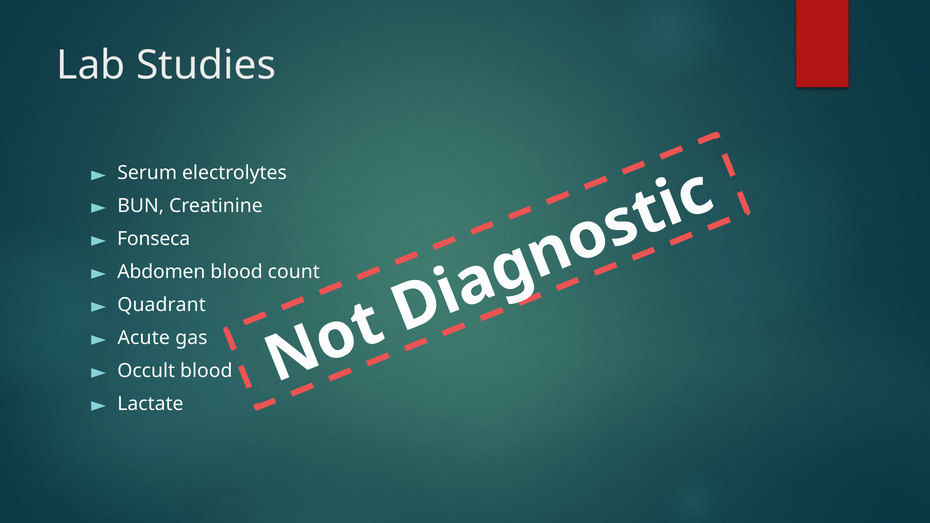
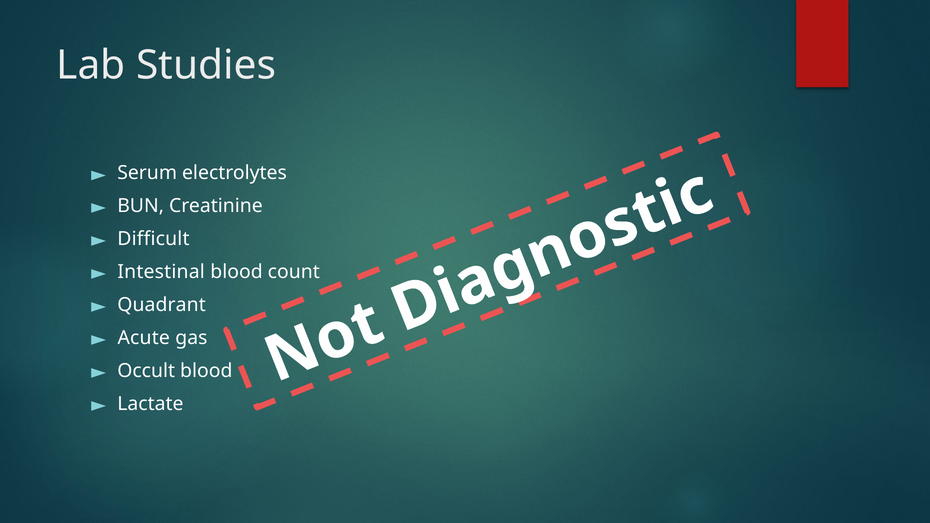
Fonseca: Fonseca -> Difficult
Abdomen: Abdomen -> Intestinal
